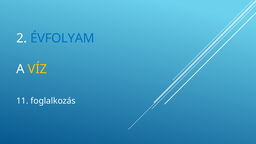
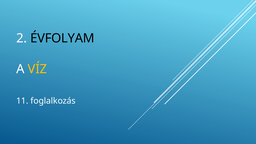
ÉVFOLYAM colour: blue -> black
